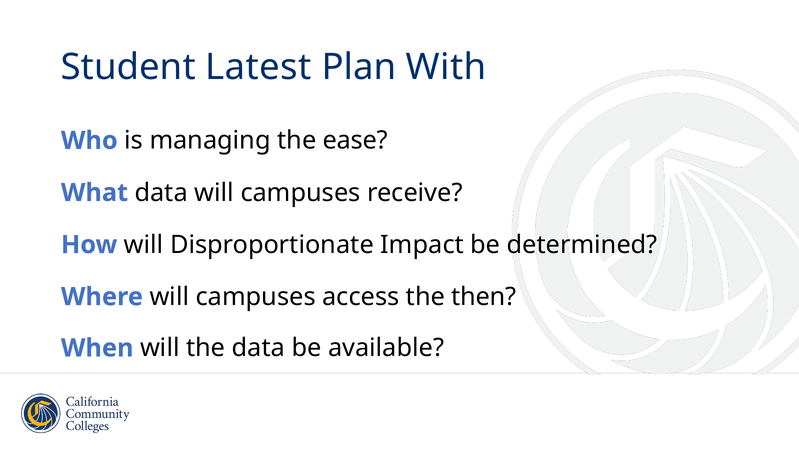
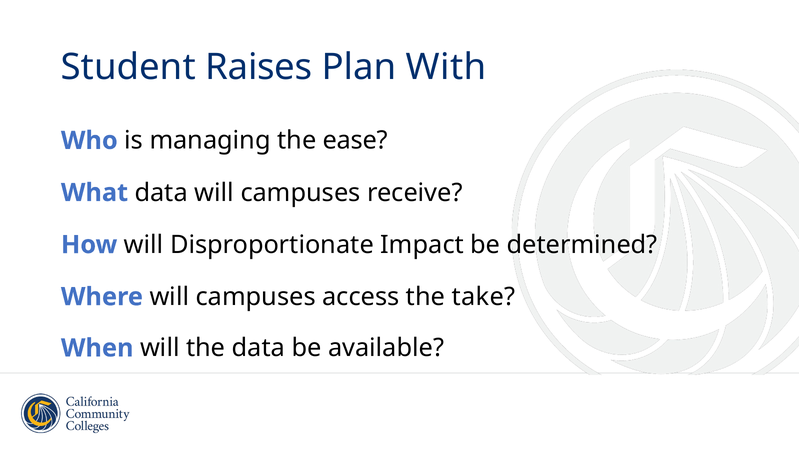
Latest: Latest -> Raises
then: then -> take
